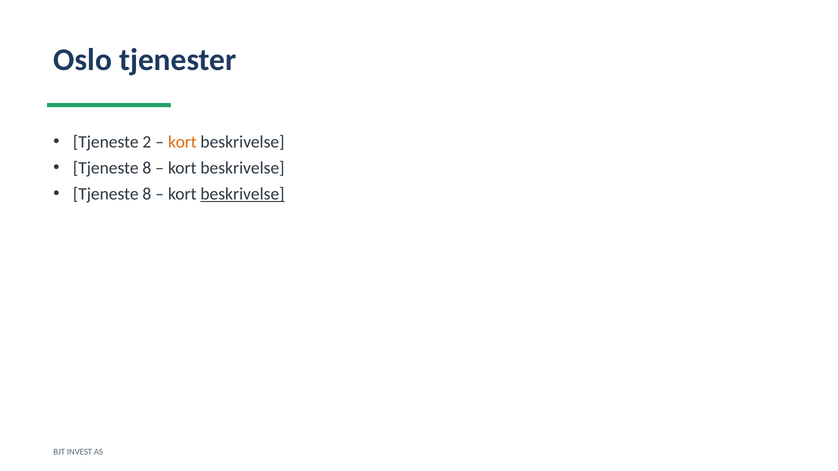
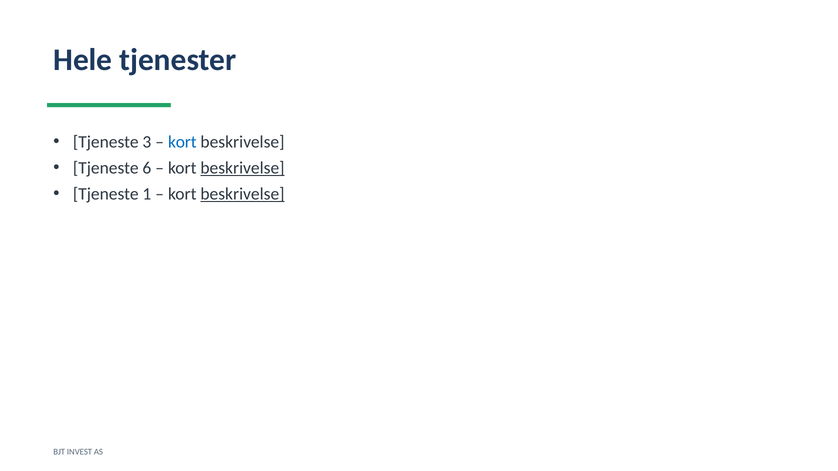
Oslo: Oslo -> Hele
2: 2 -> 3
kort at (182, 142) colour: orange -> blue
8 at (147, 168): 8 -> 6
beskrivelse at (242, 168) underline: none -> present
8 at (147, 194): 8 -> 1
